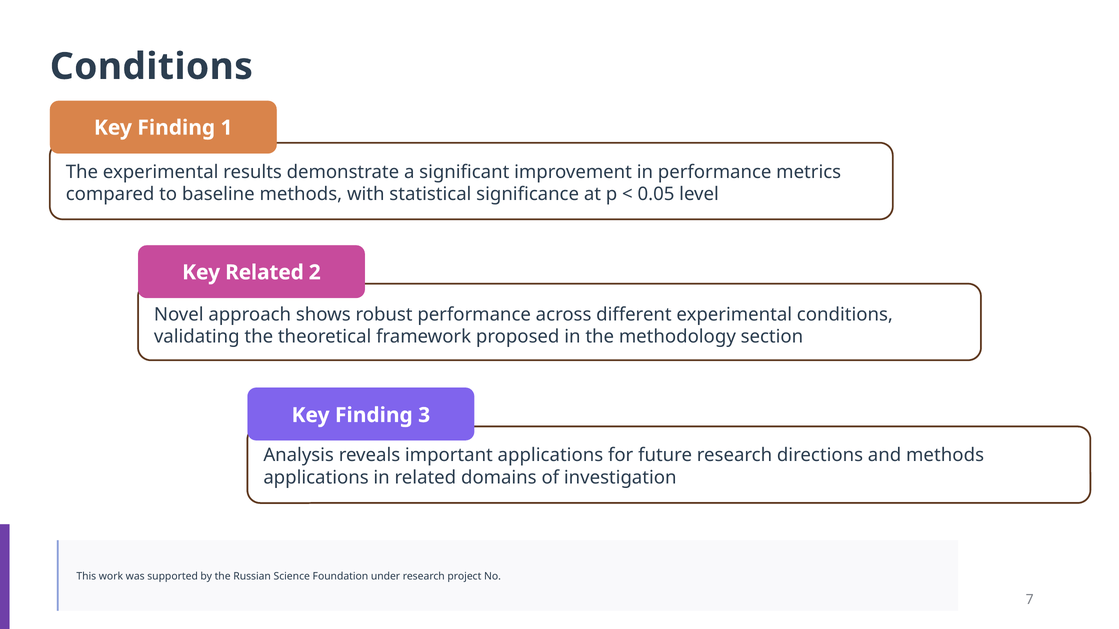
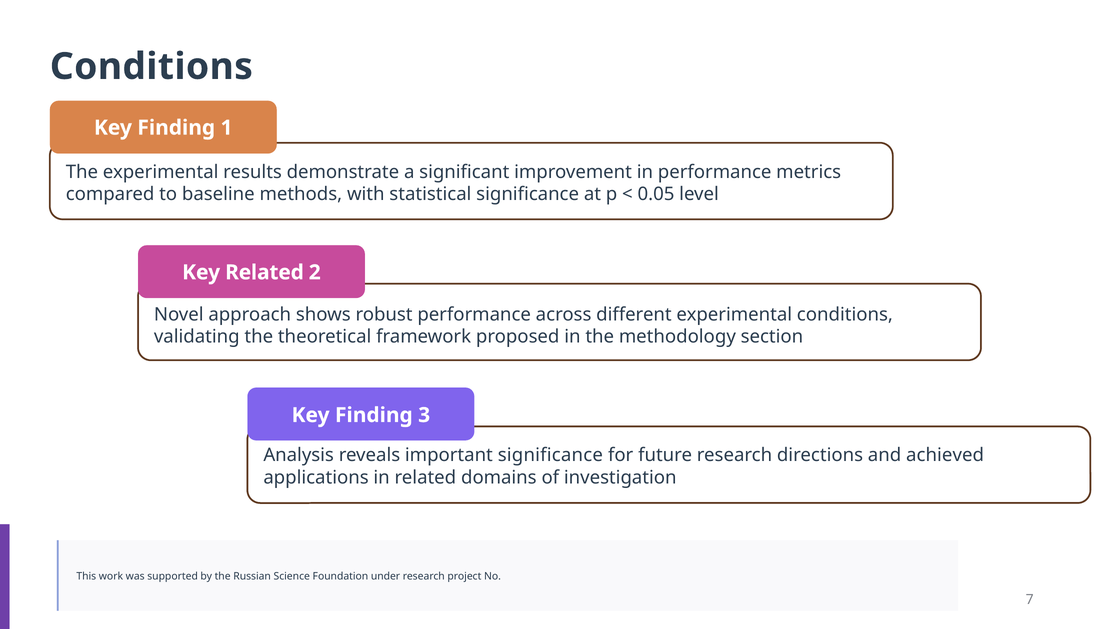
important applications: applications -> significance
and methods: methods -> achieved
